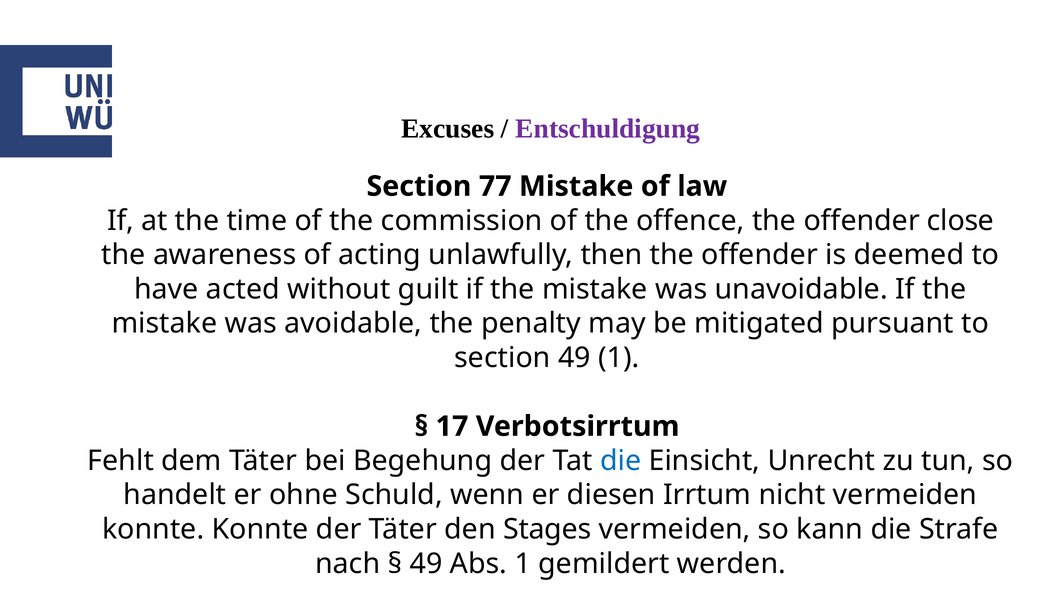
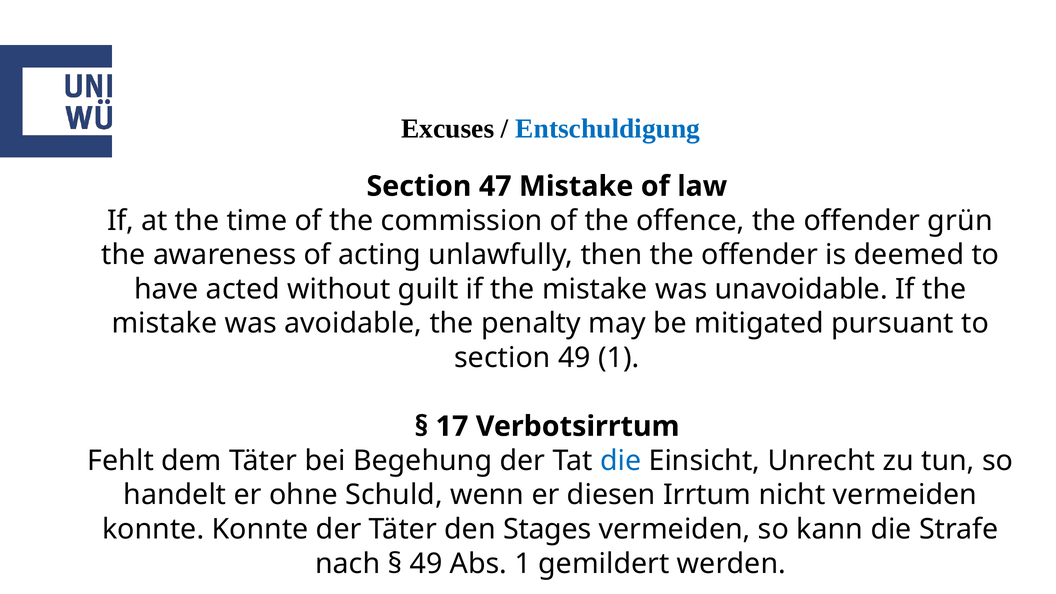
Entschuldigung colour: purple -> blue
77: 77 -> 47
close: close -> grün
